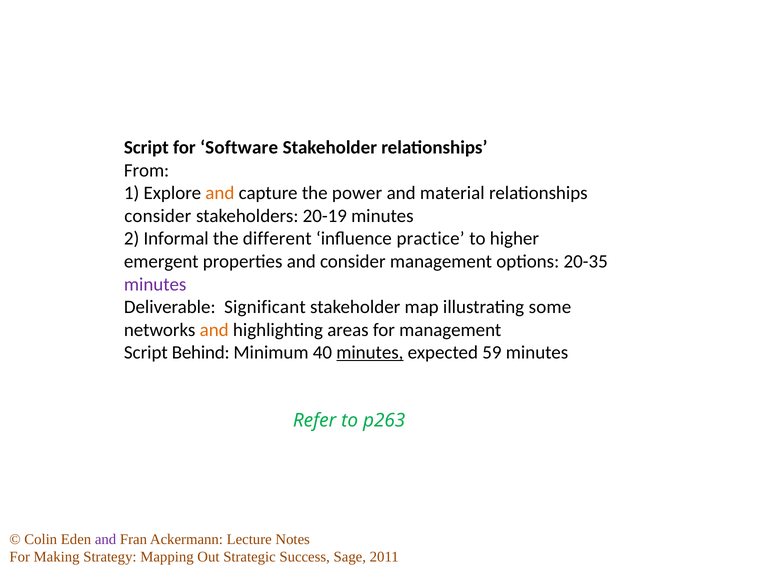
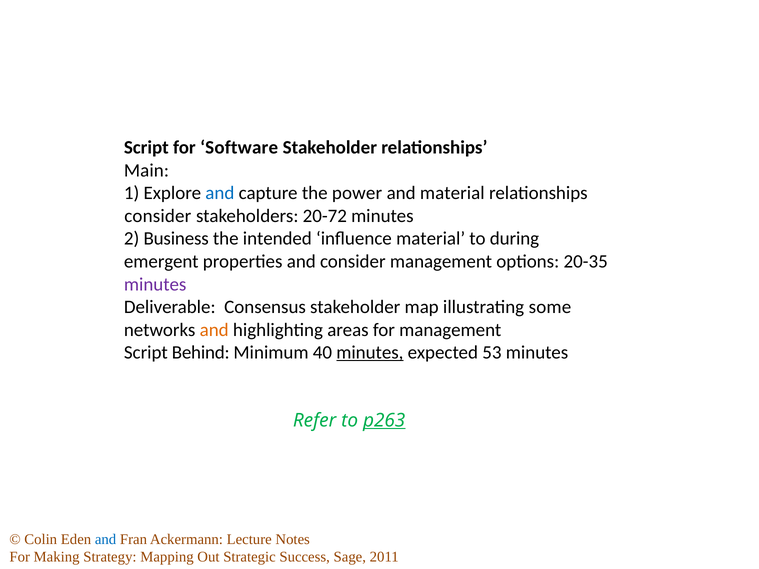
From: From -> Main
and at (220, 193) colour: orange -> blue
20-19: 20-19 -> 20-72
Informal: Informal -> Business
different: different -> intended
influence practice: practice -> material
higher: higher -> during
Significant: Significant -> Consensus
59: 59 -> 53
p263 underline: none -> present
and at (106, 539) colour: purple -> blue
